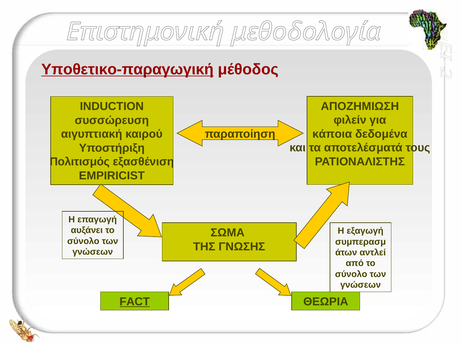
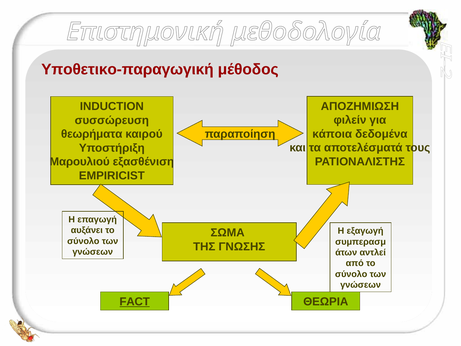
Υποθετικο-παραγωγική underline: present -> none
αιγυπτιακή: αιγυπτιακή -> θεωρήματα
Πολιτισμός: Πολιτισμός -> Μαρουλιού
